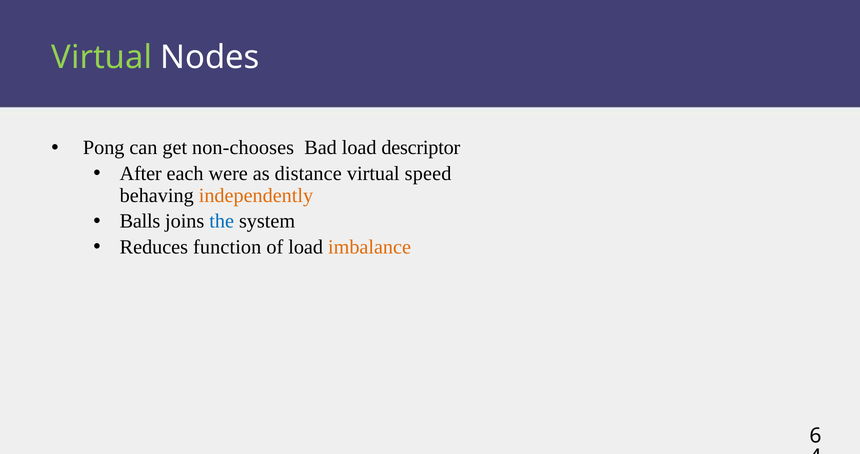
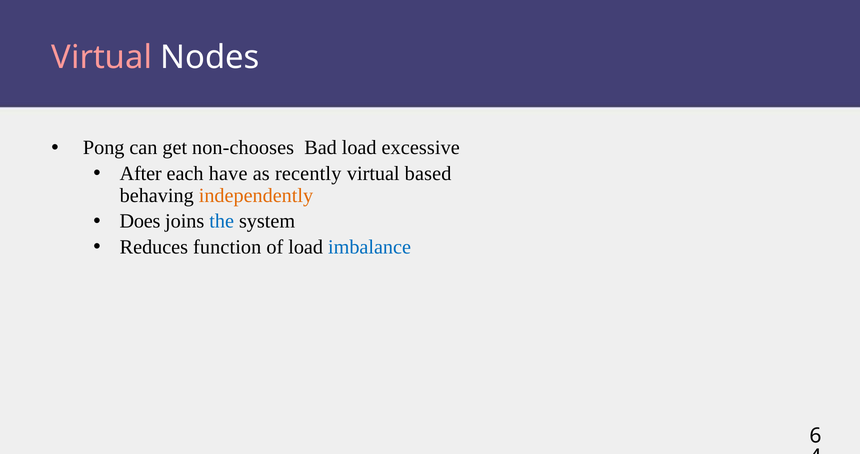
Virtual at (102, 58) colour: light green -> pink
descriptor: descriptor -> excessive
were: were -> have
distance: distance -> recently
speed: speed -> based
Balls: Balls -> Does
imbalance colour: orange -> blue
